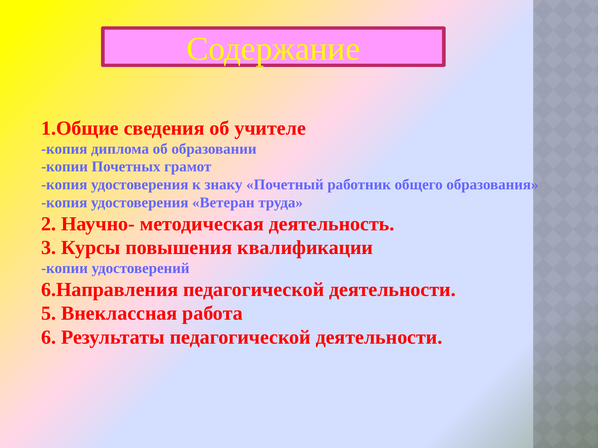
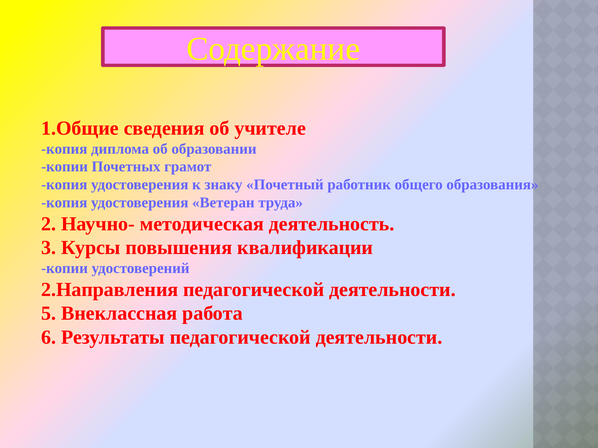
6.Направления: 6.Направления -> 2.Направления
